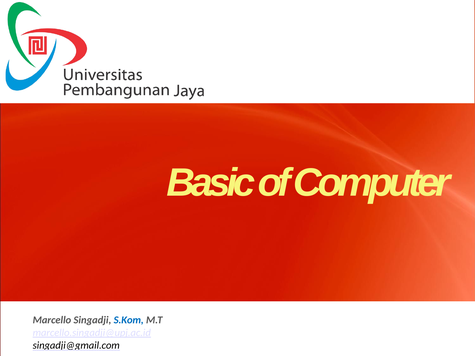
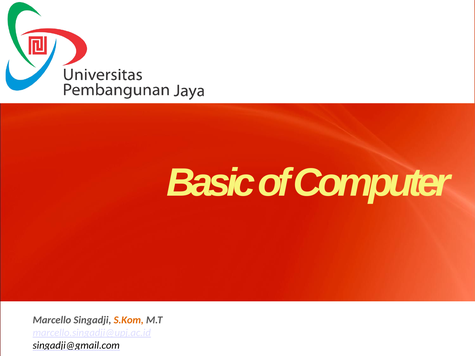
S.Kom colour: blue -> orange
